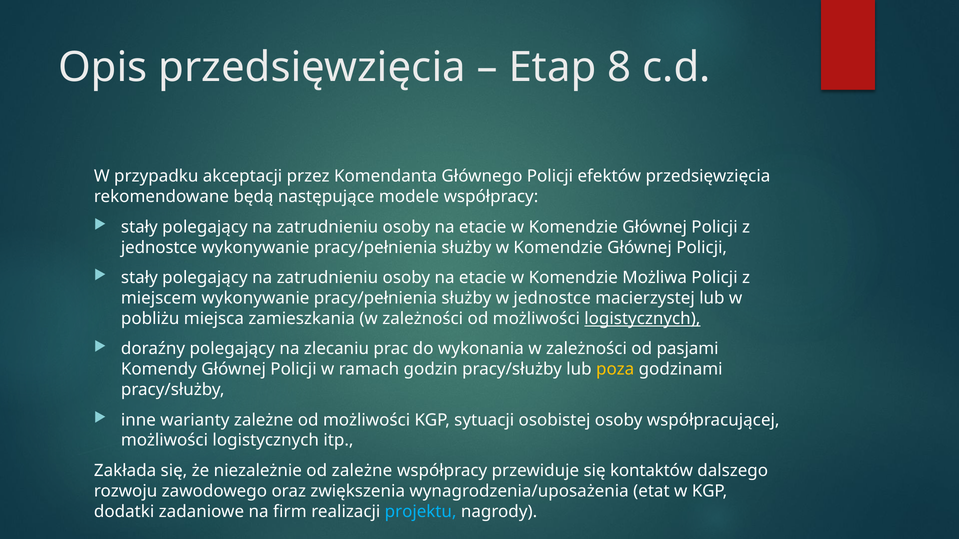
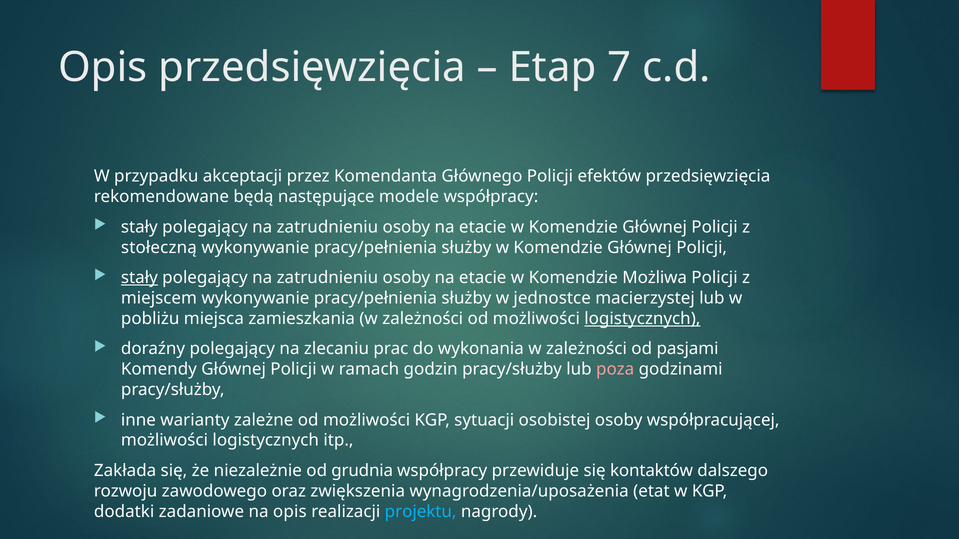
8: 8 -> 7
jednostce at (159, 248): jednostce -> stołeczną
stały at (139, 278) underline: none -> present
poza colour: yellow -> pink
od zależne: zależne -> grudnia
na firm: firm -> opis
